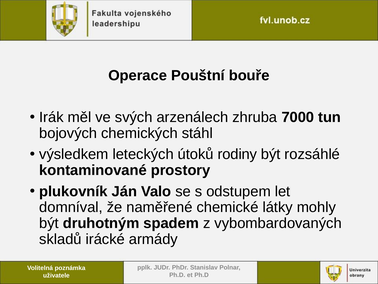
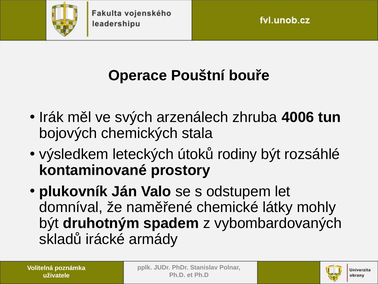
7000: 7000 -> 4006
stáhl: stáhl -> stala
